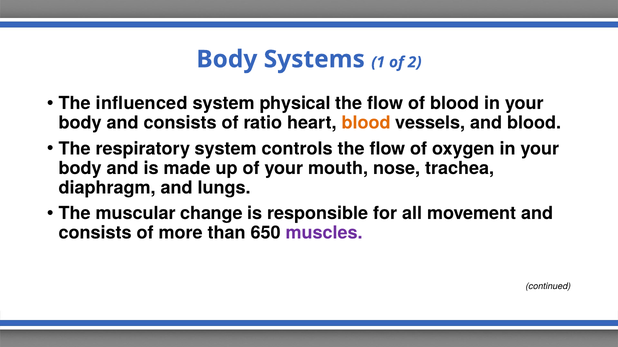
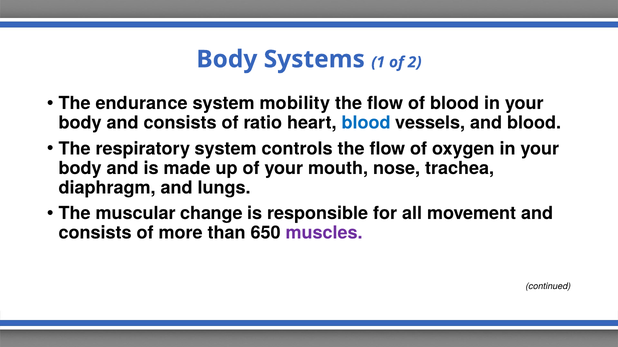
influenced: influenced -> endurance
physical: physical -> mobility
blood at (366, 123) colour: orange -> blue
